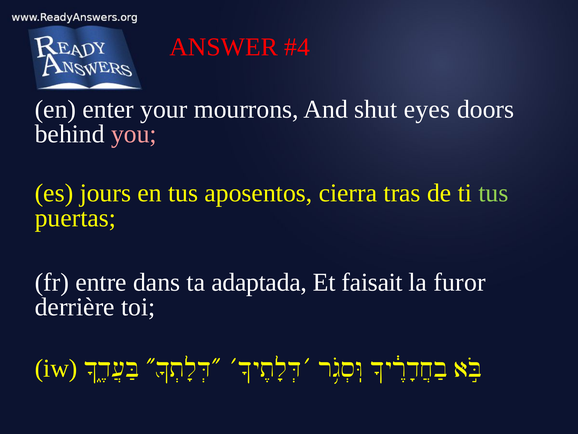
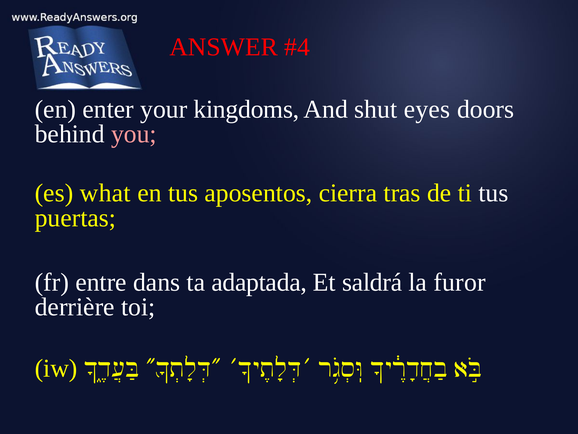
mourrons: mourrons -> kingdoms
jours: jours -> what
tus at (493, 193) colour: light green -> white
faisait: faisait -> saldrá
